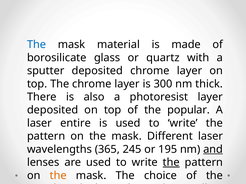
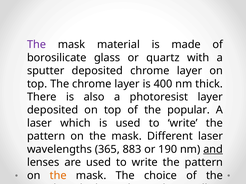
The at (37, 45) colour: blue -> purple
300: 300 -> 400
entire: entire -> which
245: 245 -> 883
195: 195 -> 190
the at (171, 163) underline: present -> none
